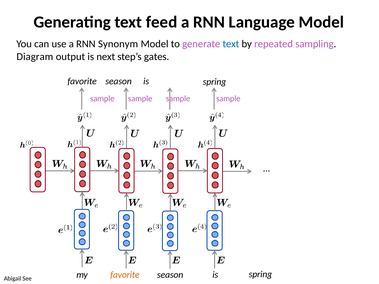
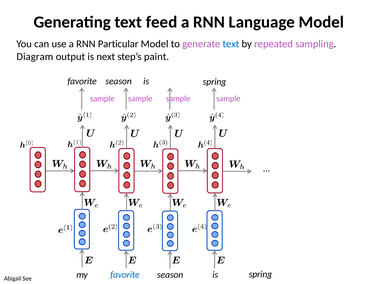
Synonym: Synonym -> Particular
gates: gates -> paint
favorite at (125, 275) colour: orange -> blue
